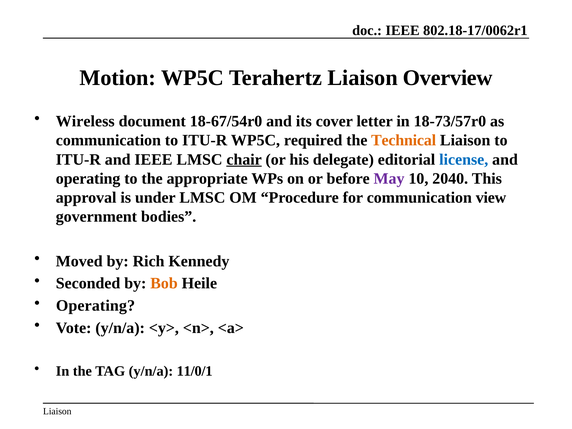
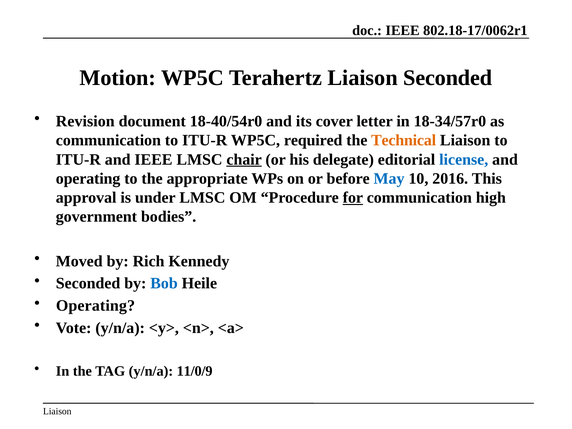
Liaison Overview: Overview -> Seconded
Wireless: Wireless -> Revision
18-67/54r0: 18-67/54r0 -> 18-40/54r0
18-73/57r0: 18-73/57r0 -> 18-34/57r0
May colour: purple -> blue
2040: 2040 -> 2016
for underline: none -> present
view: view -> high
Bob colour: orange -> blue
11/0/1: 11/0/1 -> 11/0/9
